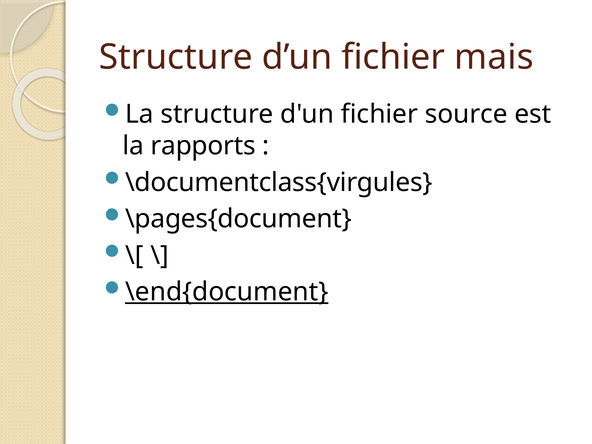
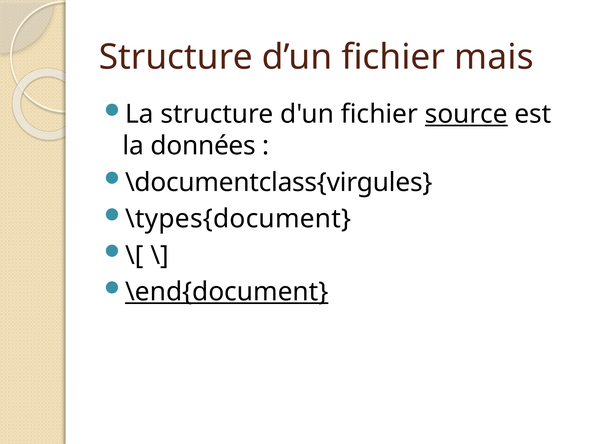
source underline: none -> present
rapports: rapports -> données
\pages{document: \pages{document -> \types{document
